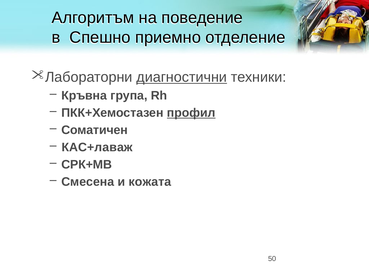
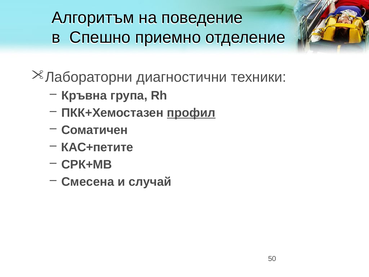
диагностични underline: present -> none
КАС+лаваж: КАС+лаваж -> КАС+петите
кожата: кожата -> случай
